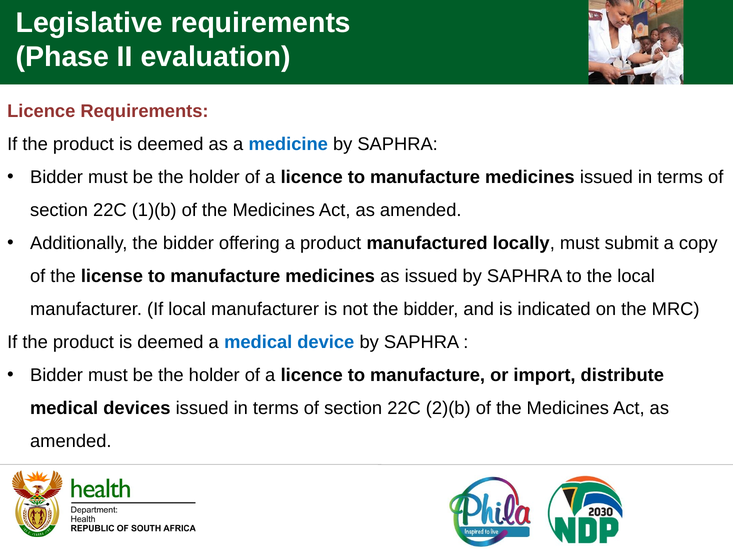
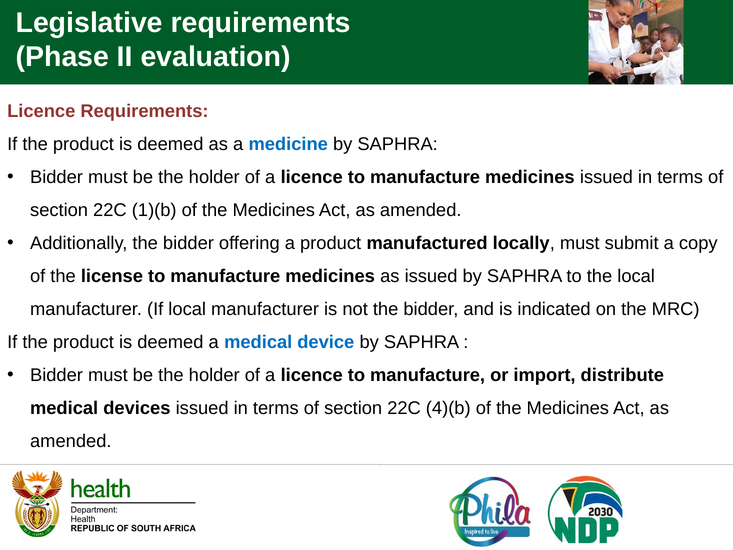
2)(b: 2)(b -> 4)(b
